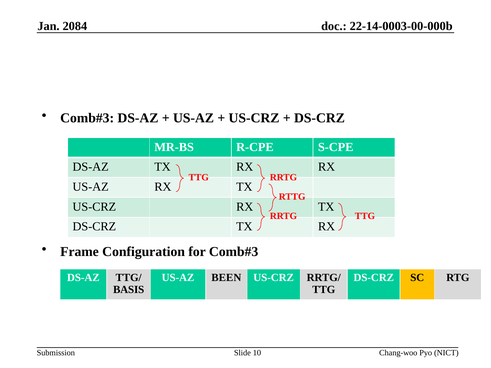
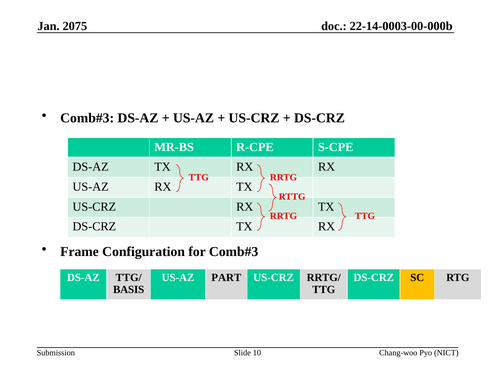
2084: 2084 -> 2075
BEEN: BEEN -> PART
